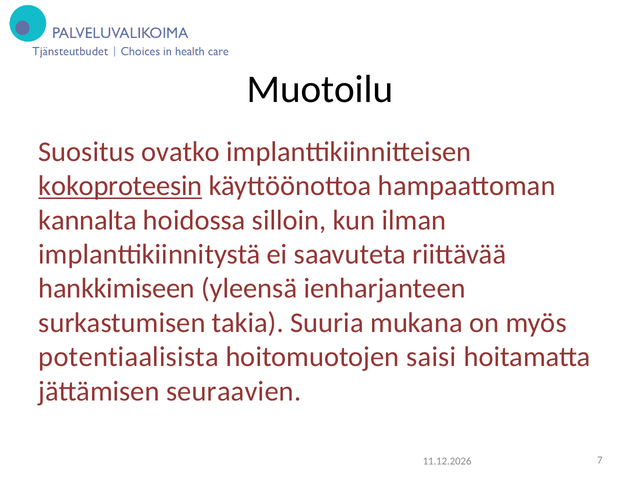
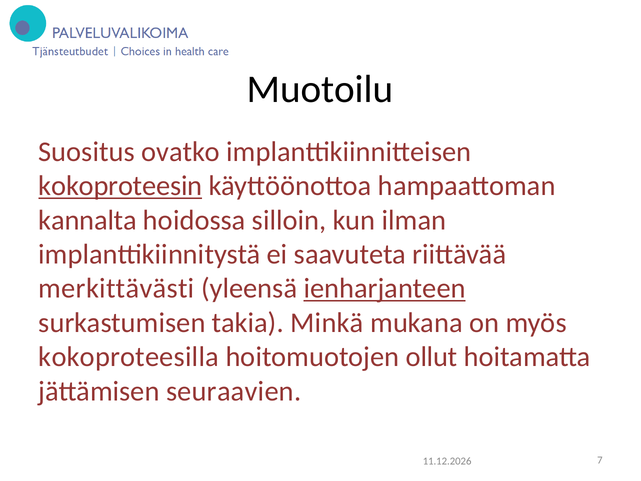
hankkimiseen: hankkimiseen -> merkittävästi
ienharjanteen underline: none -> present
Suuria: Suuria -> Minkä
potentiaalisista: potentiaalisista -> kokoproteesilla
saisi: saisi -> ollut
